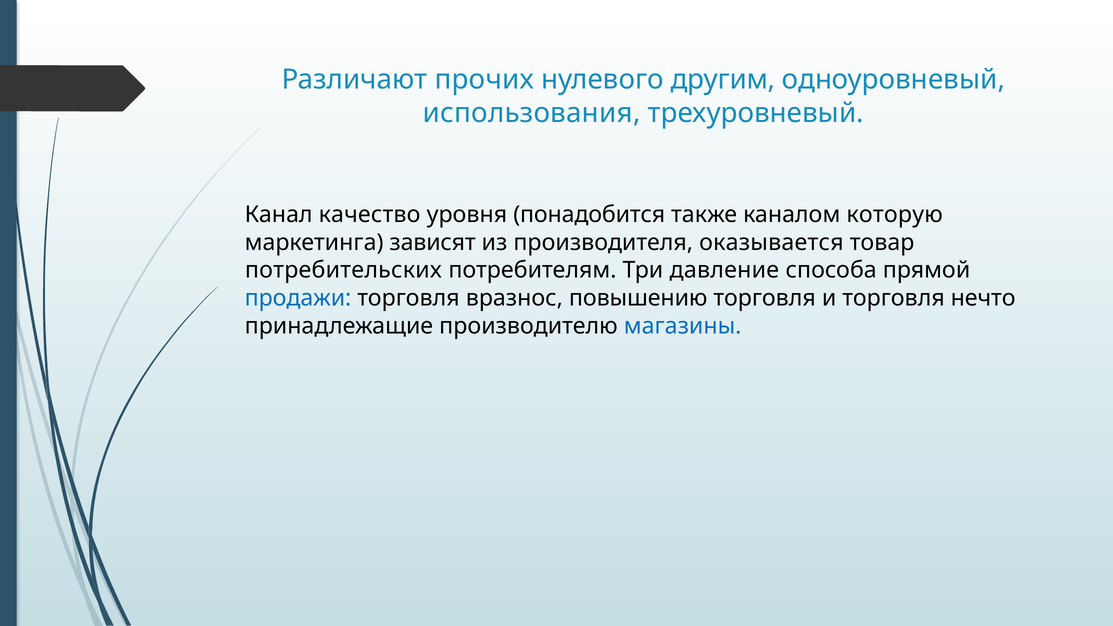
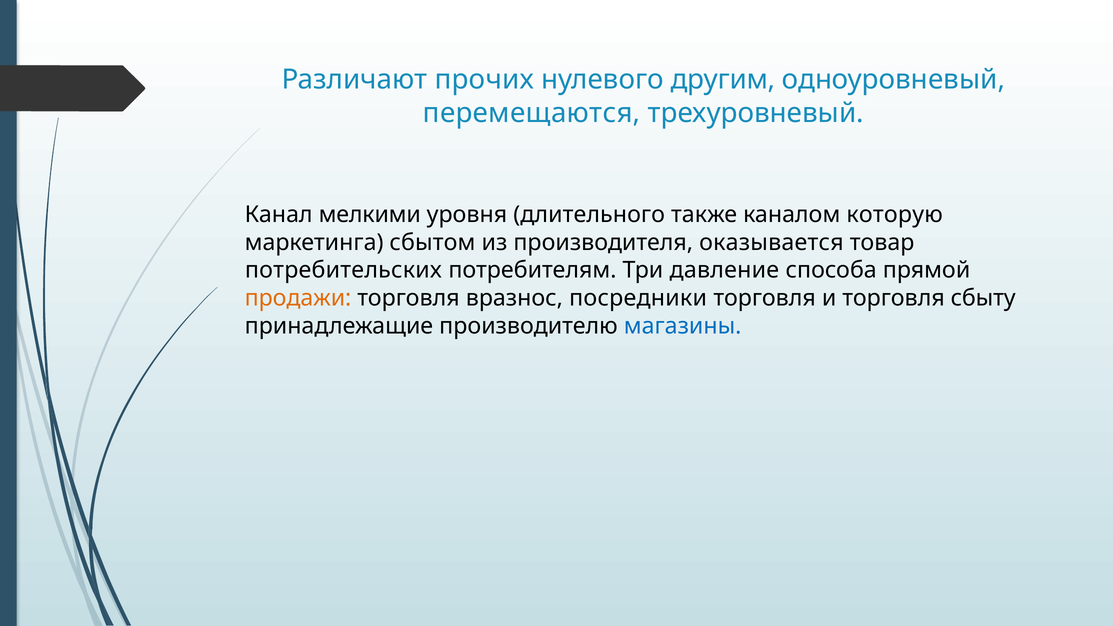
использования: использования -> перемещаются
качество: качество -> мелкими
понадобится: понадобится -> длительного
зависят: зависят -> сбытом
продажи colour: blue -> orange
повышению: повышению -> посредники
нечто: нечто -> сбыту
